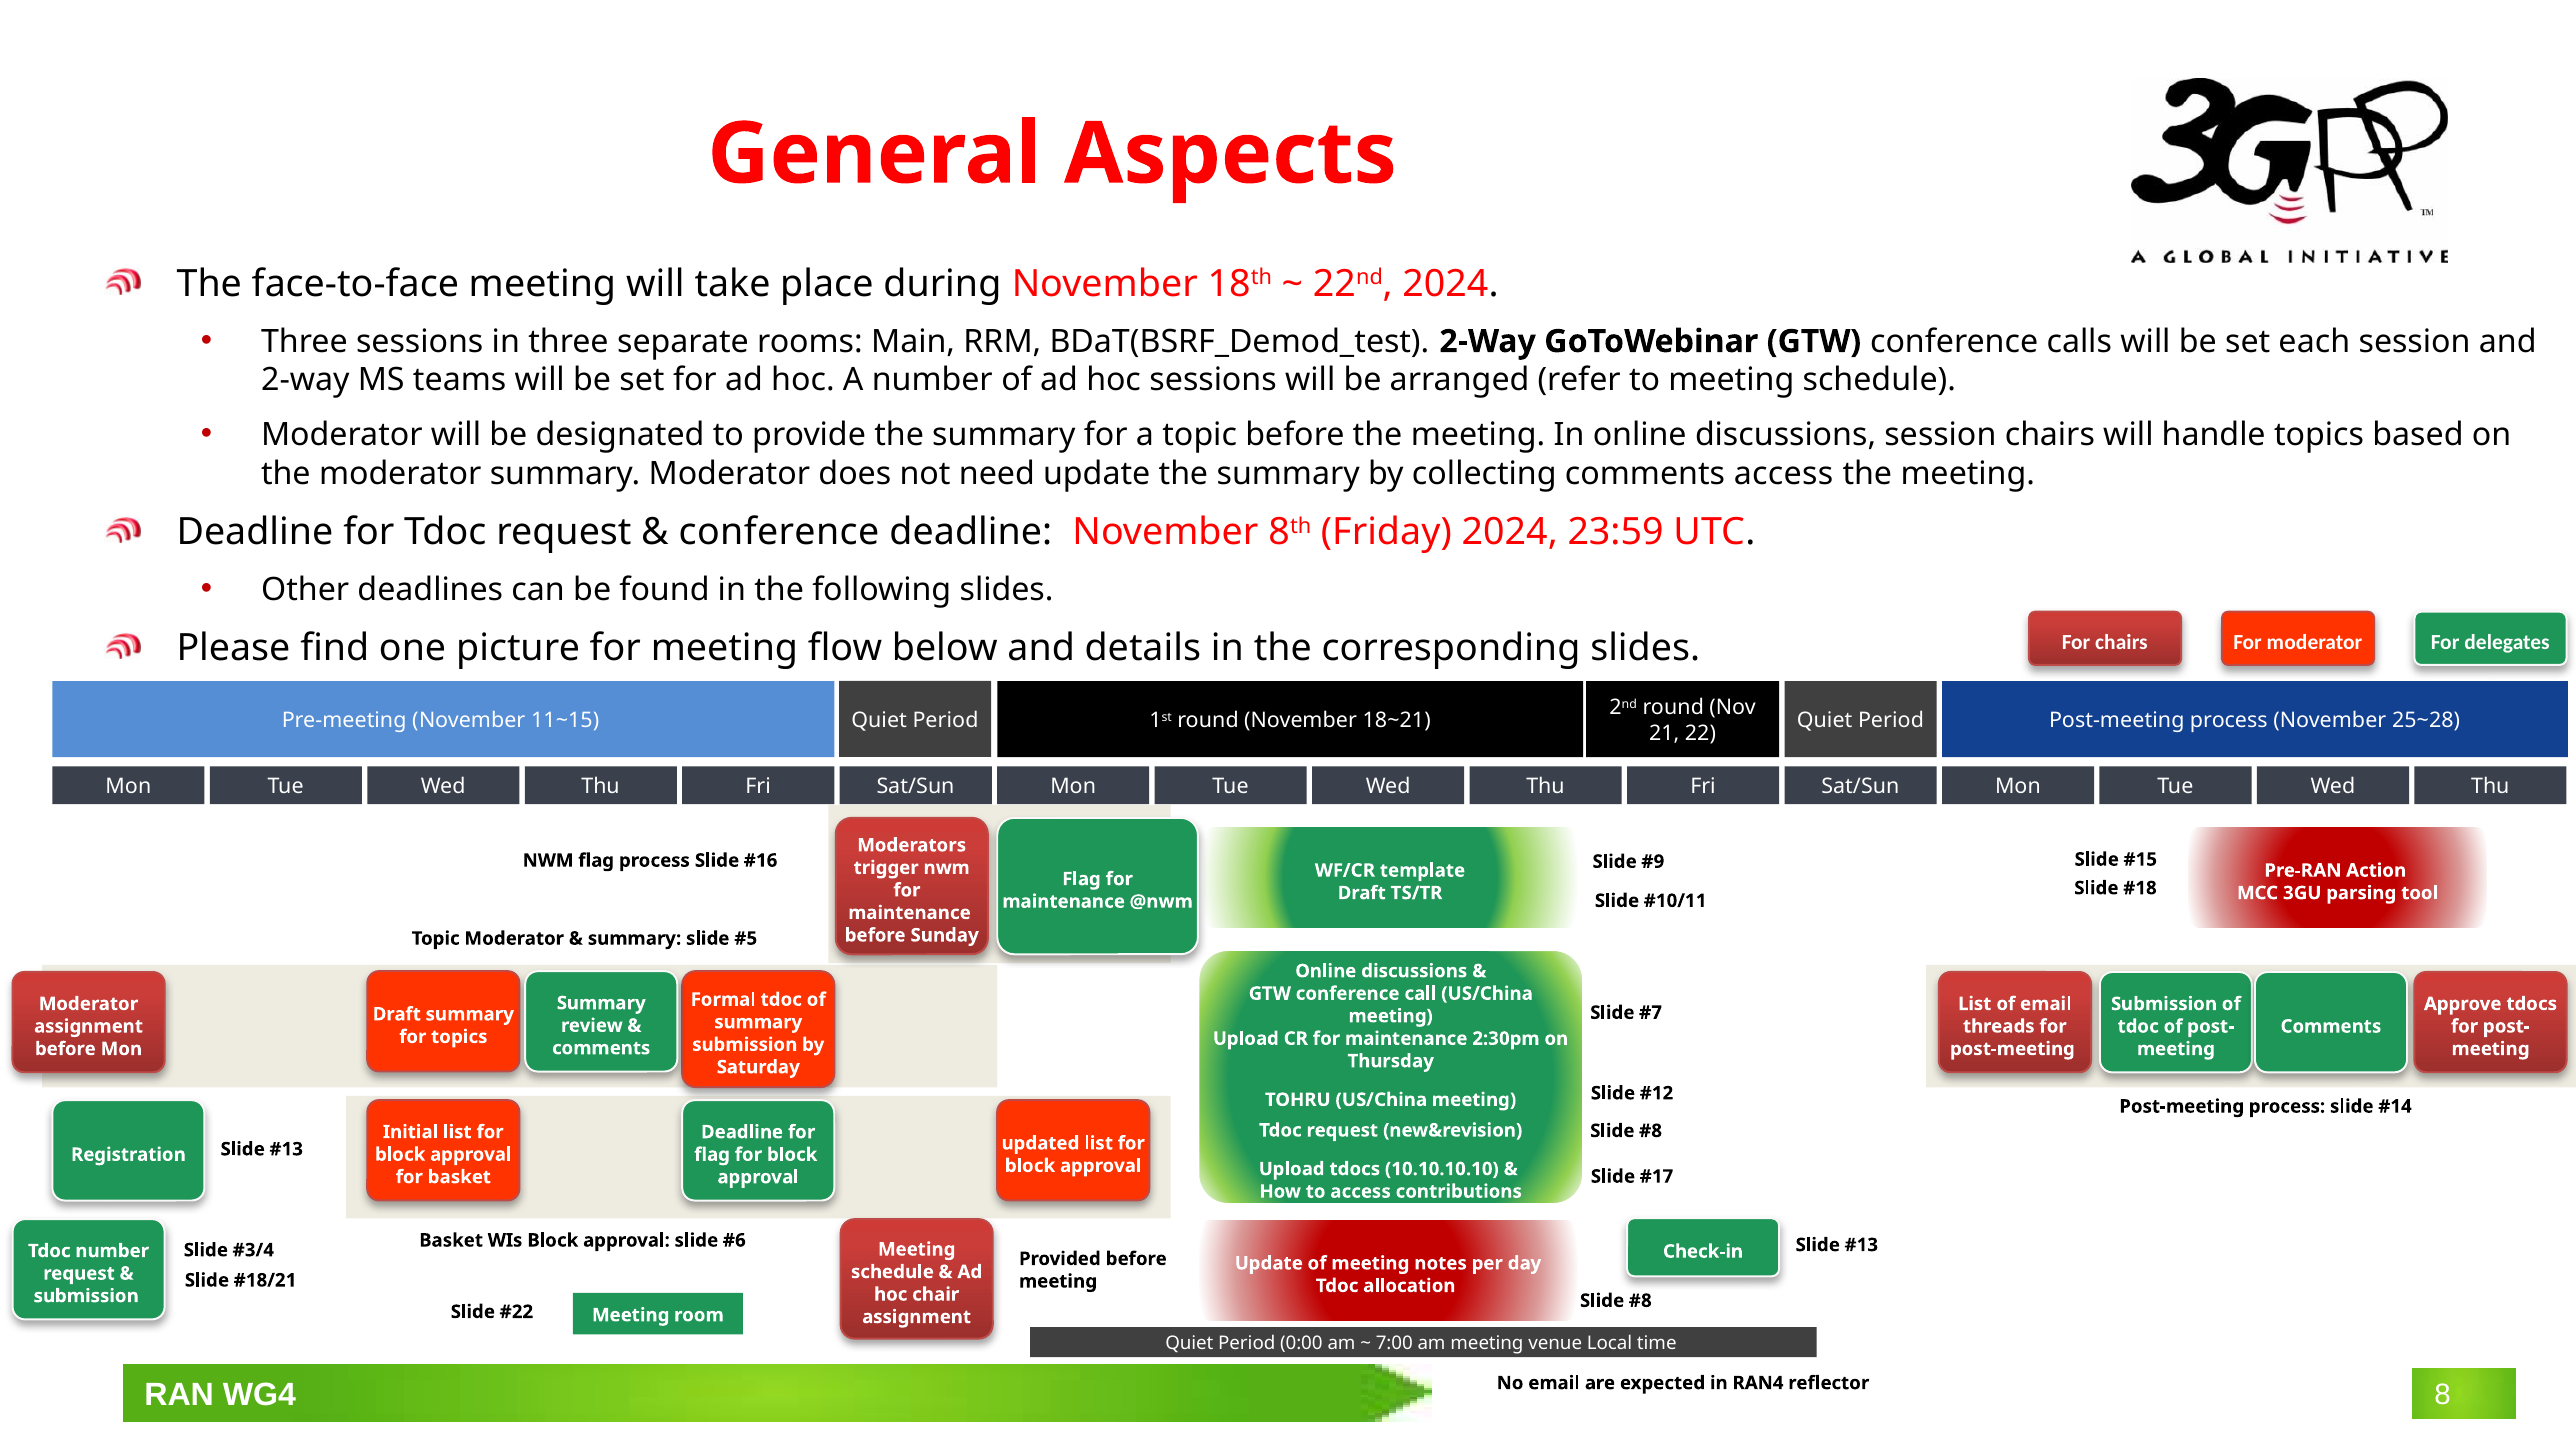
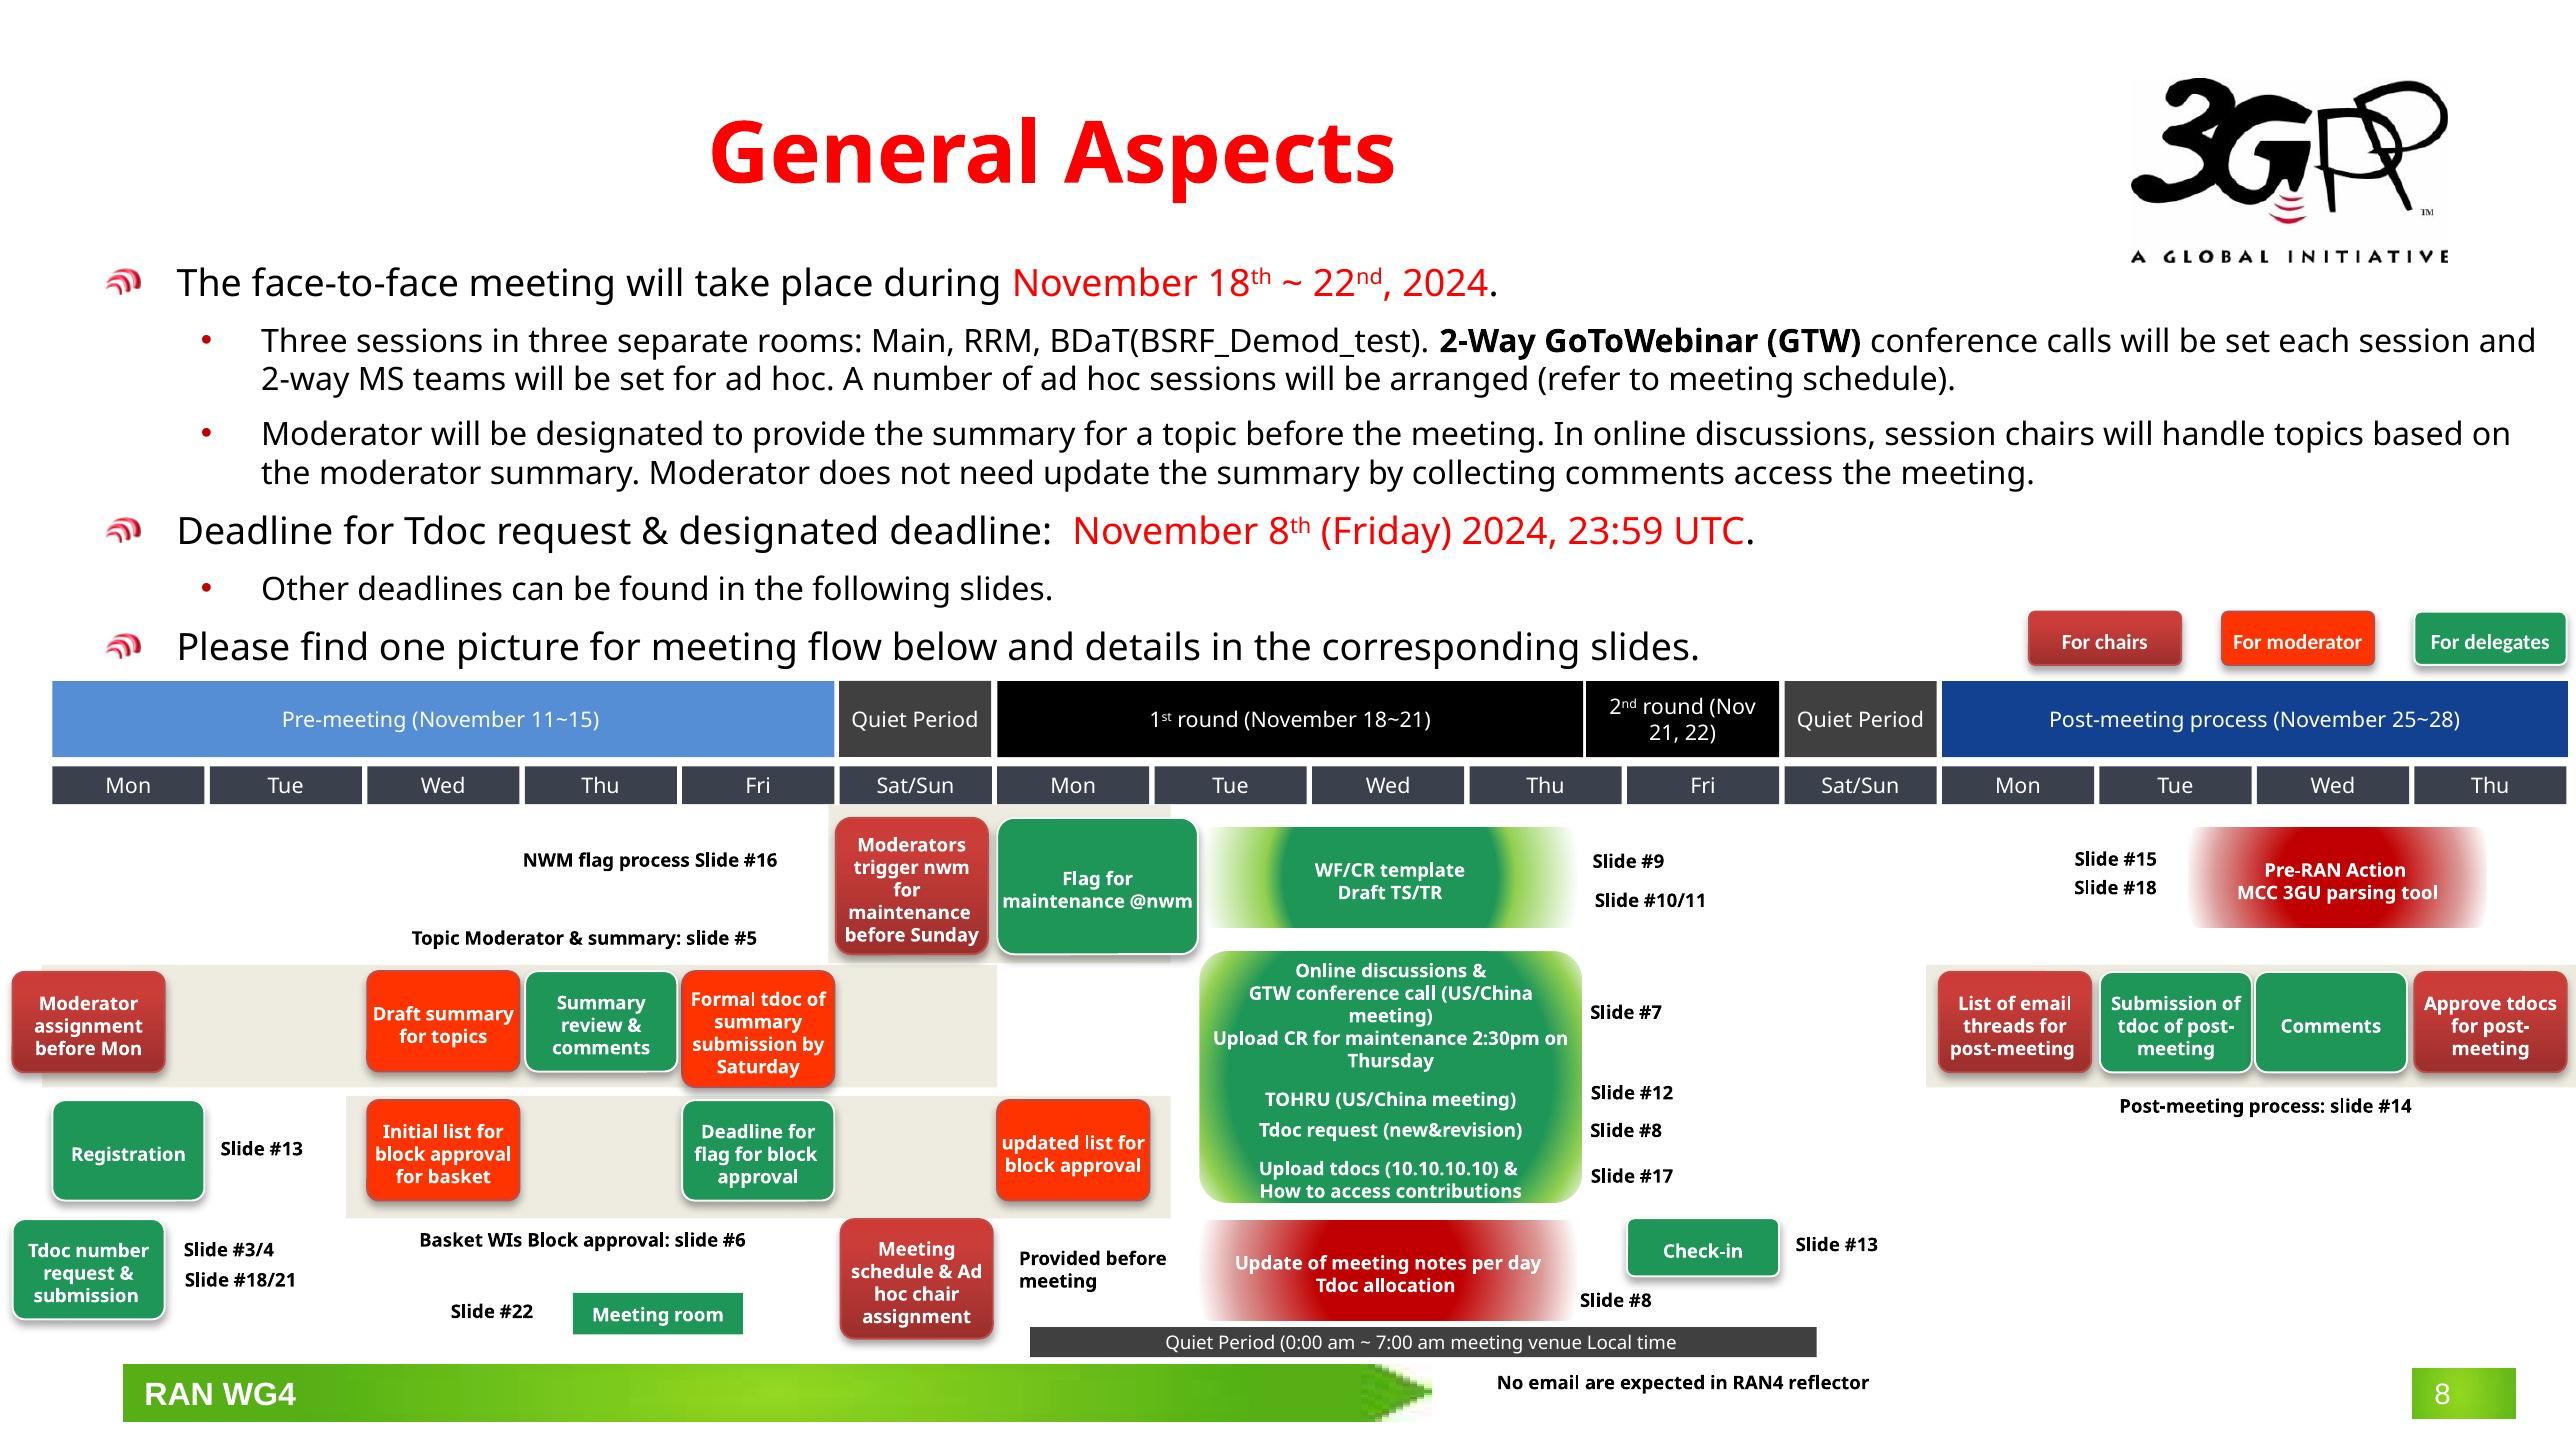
conference at (779, 532): conference -> designated
